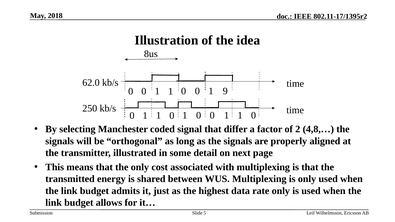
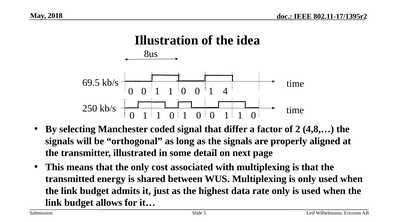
62.0: 62.0 -> 69.5
9: 9 -> 4
